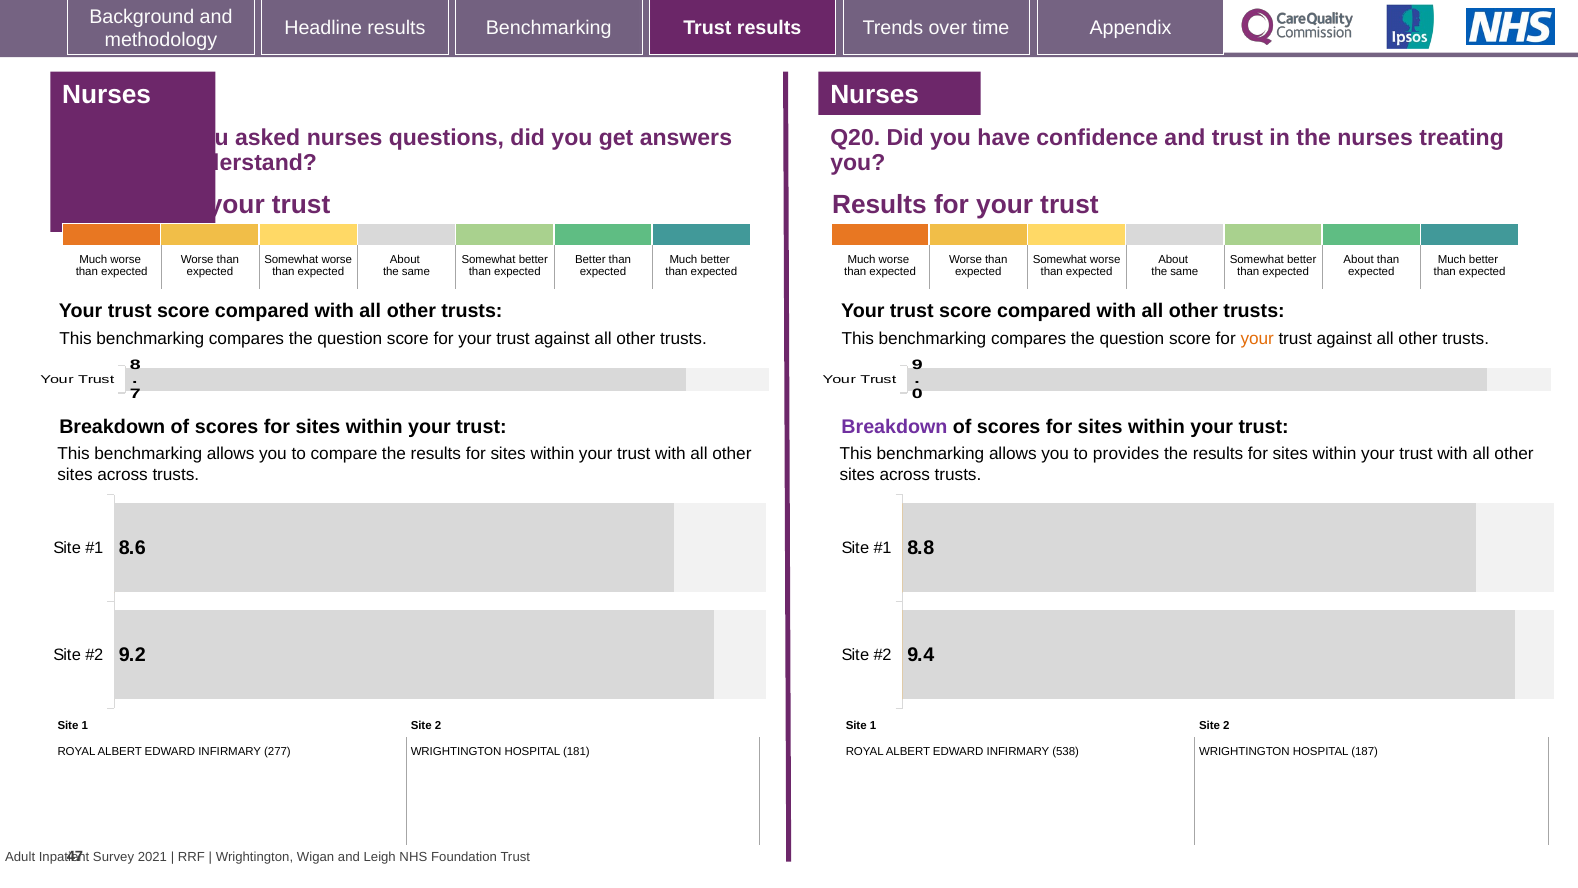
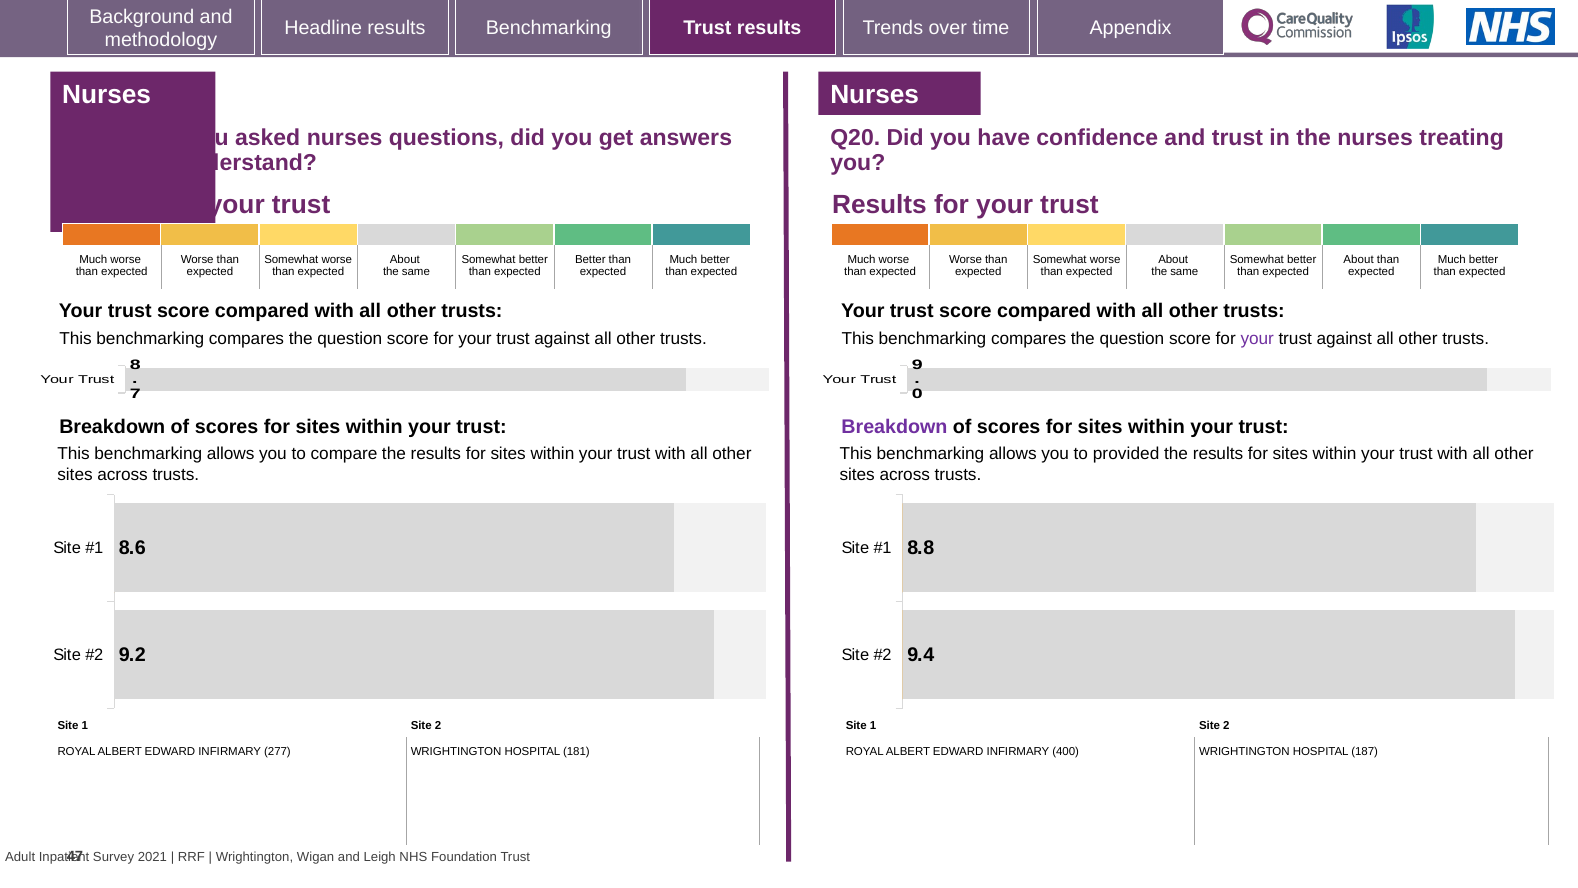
your at (1257, 339) colour: orange -> purple
provides: provides -> provided
538: 538 -> 400
